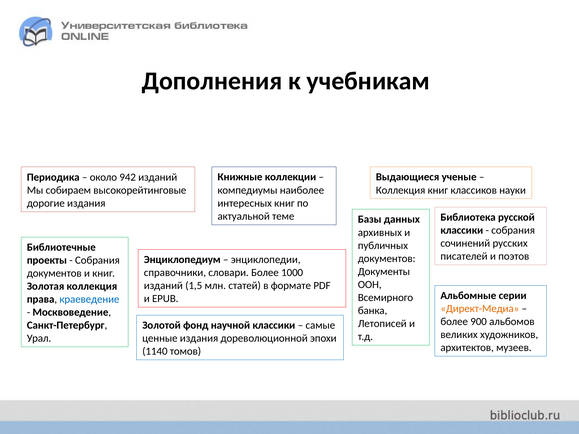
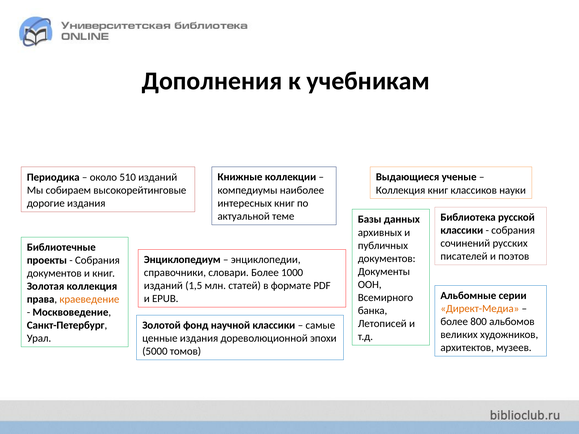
942: 942 -> 510
краеведение colour: blue -> orange
900: 900 -> 800
1140: 1140 -> 5000
